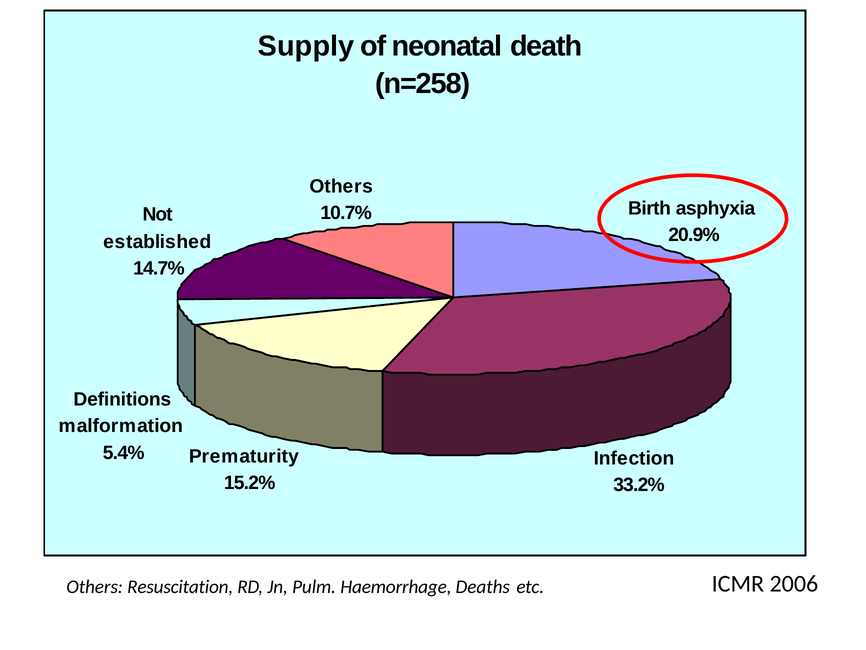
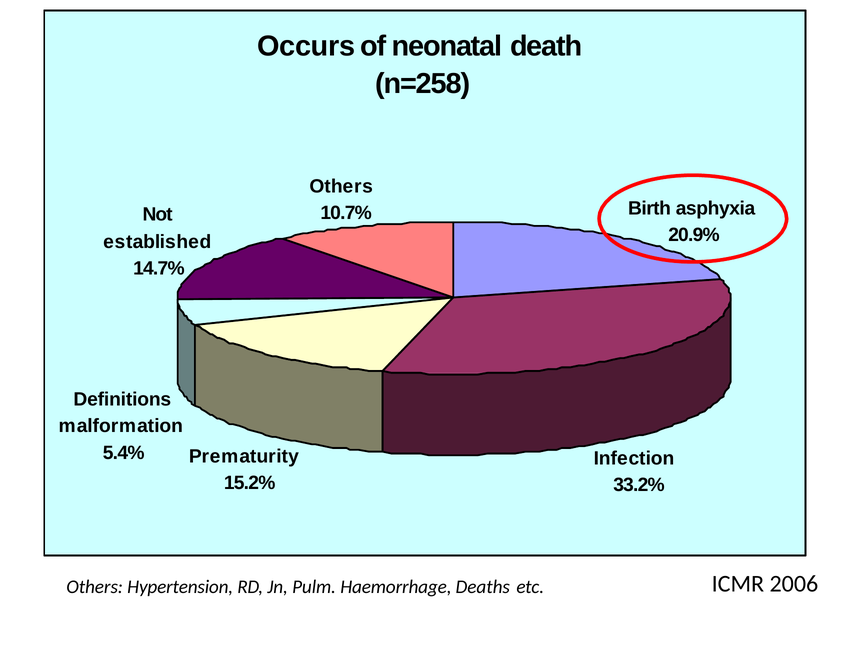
Supply: Supply -> Occurs
Resuscitation: Resuscitation -> Hypertension
